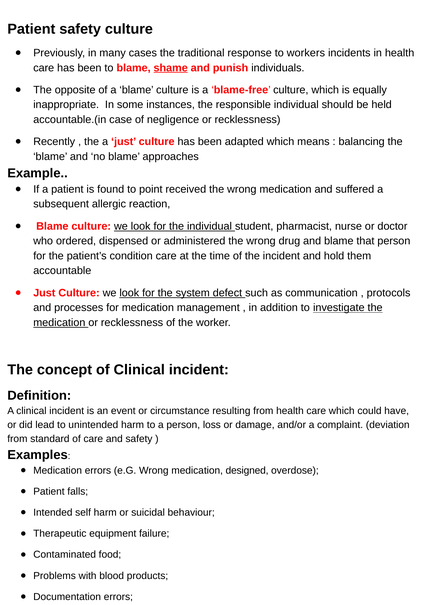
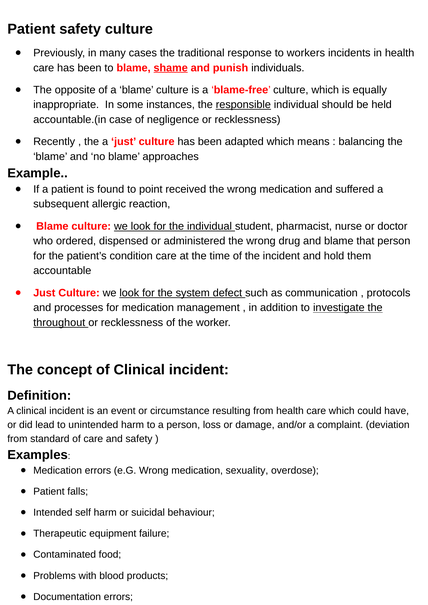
responsible underline: none -> present
medication at (59, 323): medication -> throughout
designed: designed -> sexuality
